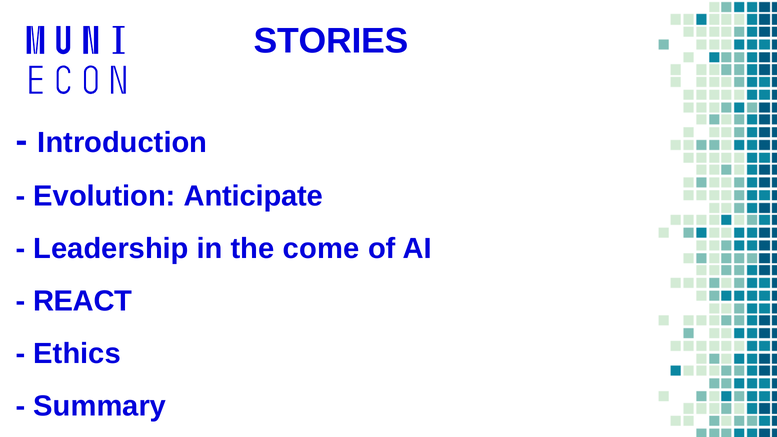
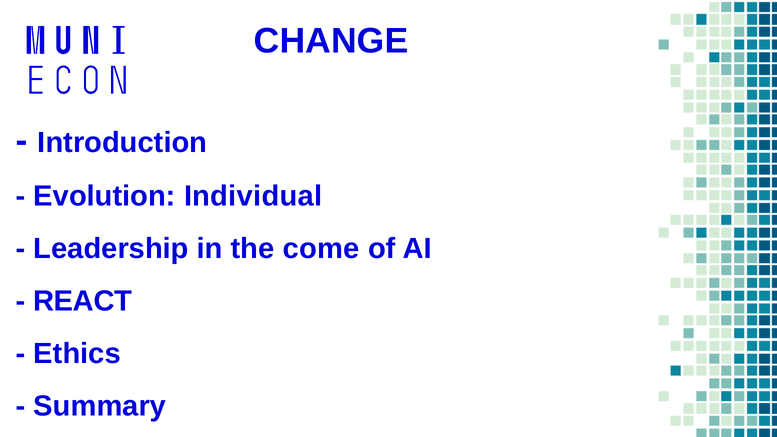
STORIES: STORIES -> CHANGE
Anticipate: Anticipate -> Individual
